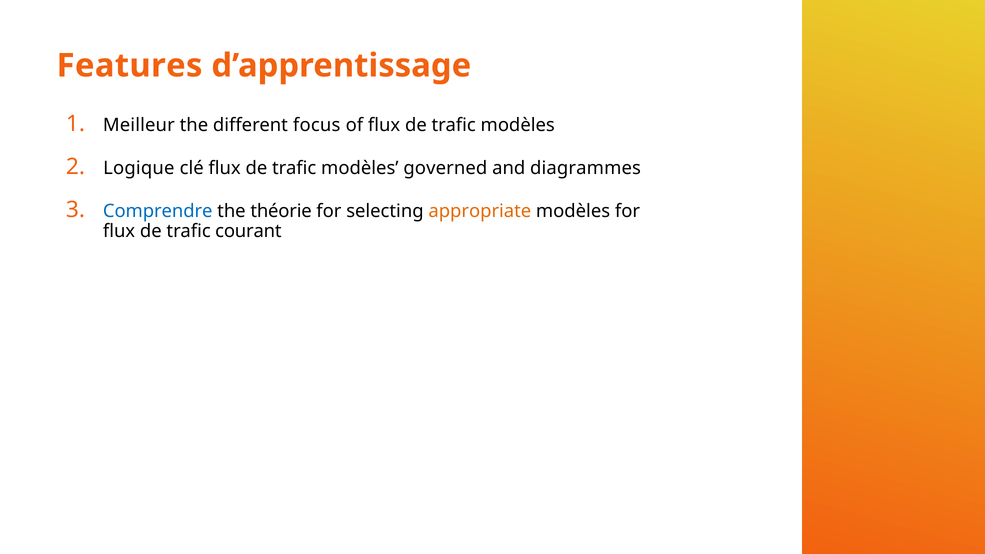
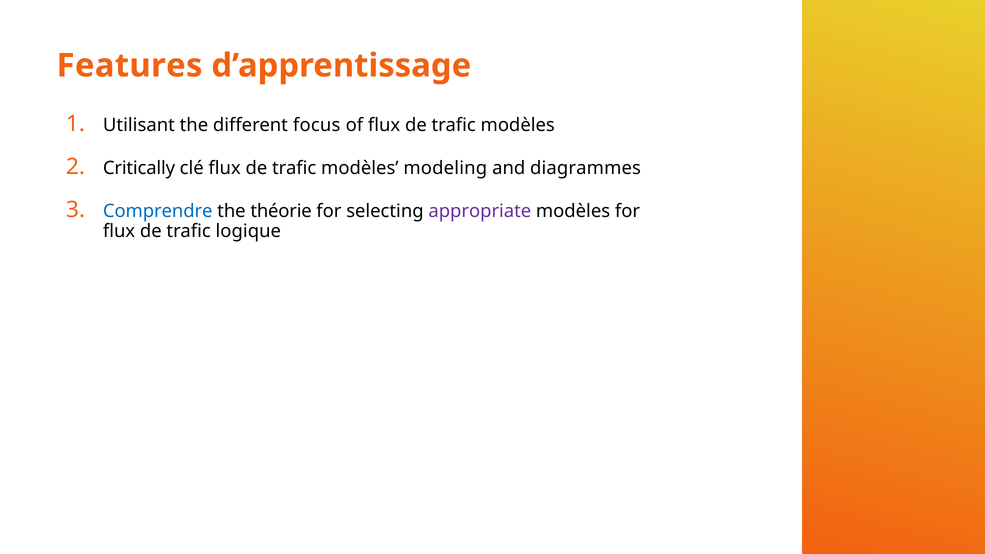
Meilleur: Meilleur -> Utilisant
Logique: Logique -> Critically
governed: governed -> modeling
appropriate colour: orange -> purple
courant: courant -> logique
